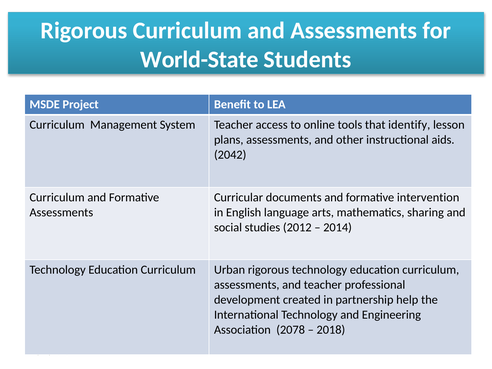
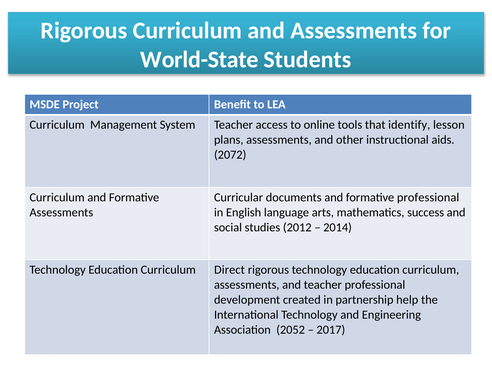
2042: 2042 -> 2072
formative intervention: intervention -> professional
sharing: sharing -> success
Urban: Urban -> Direct
2078: 2078 -> 2052
2018: 2018 -> 2017
